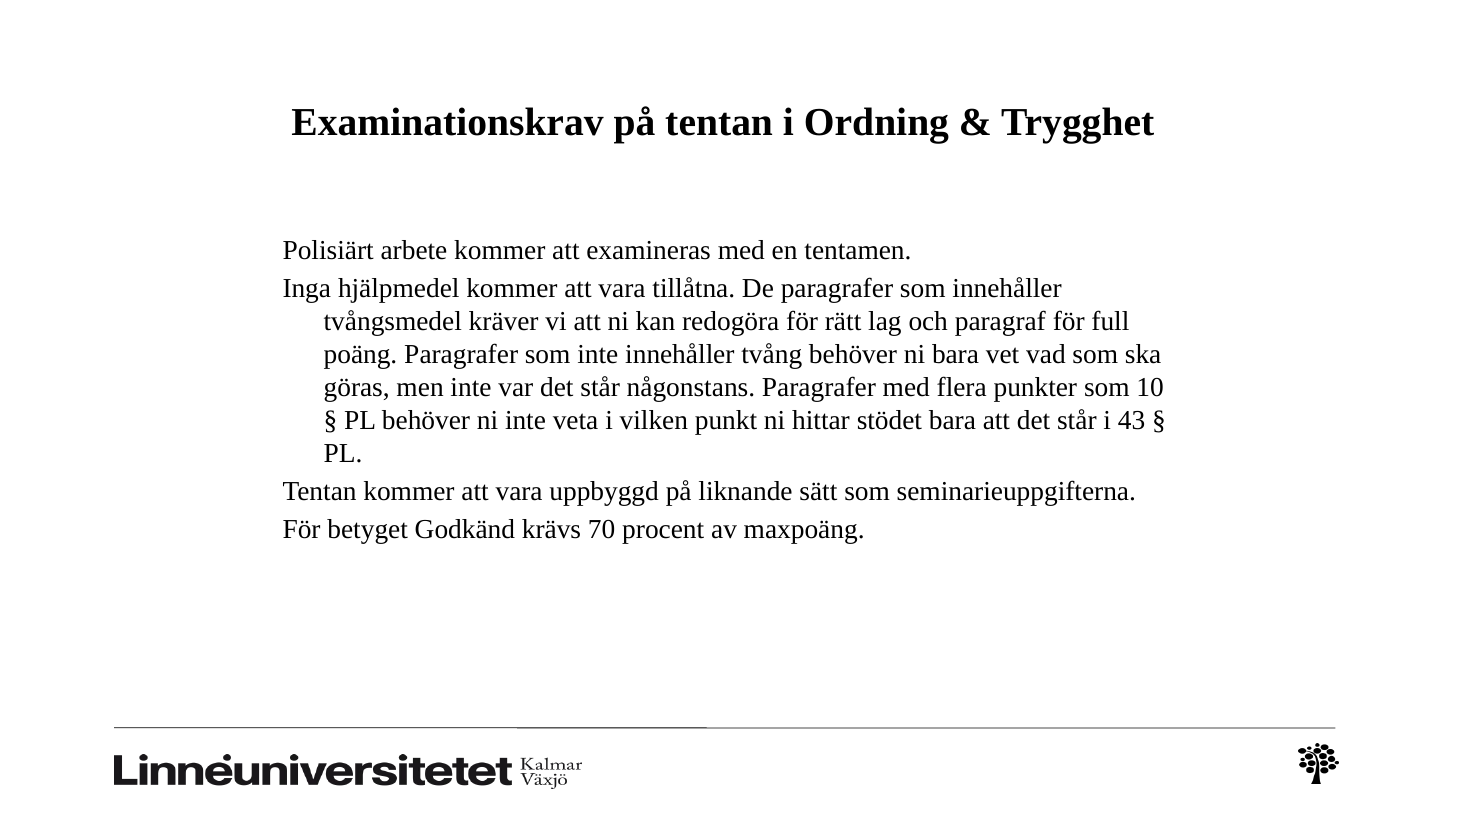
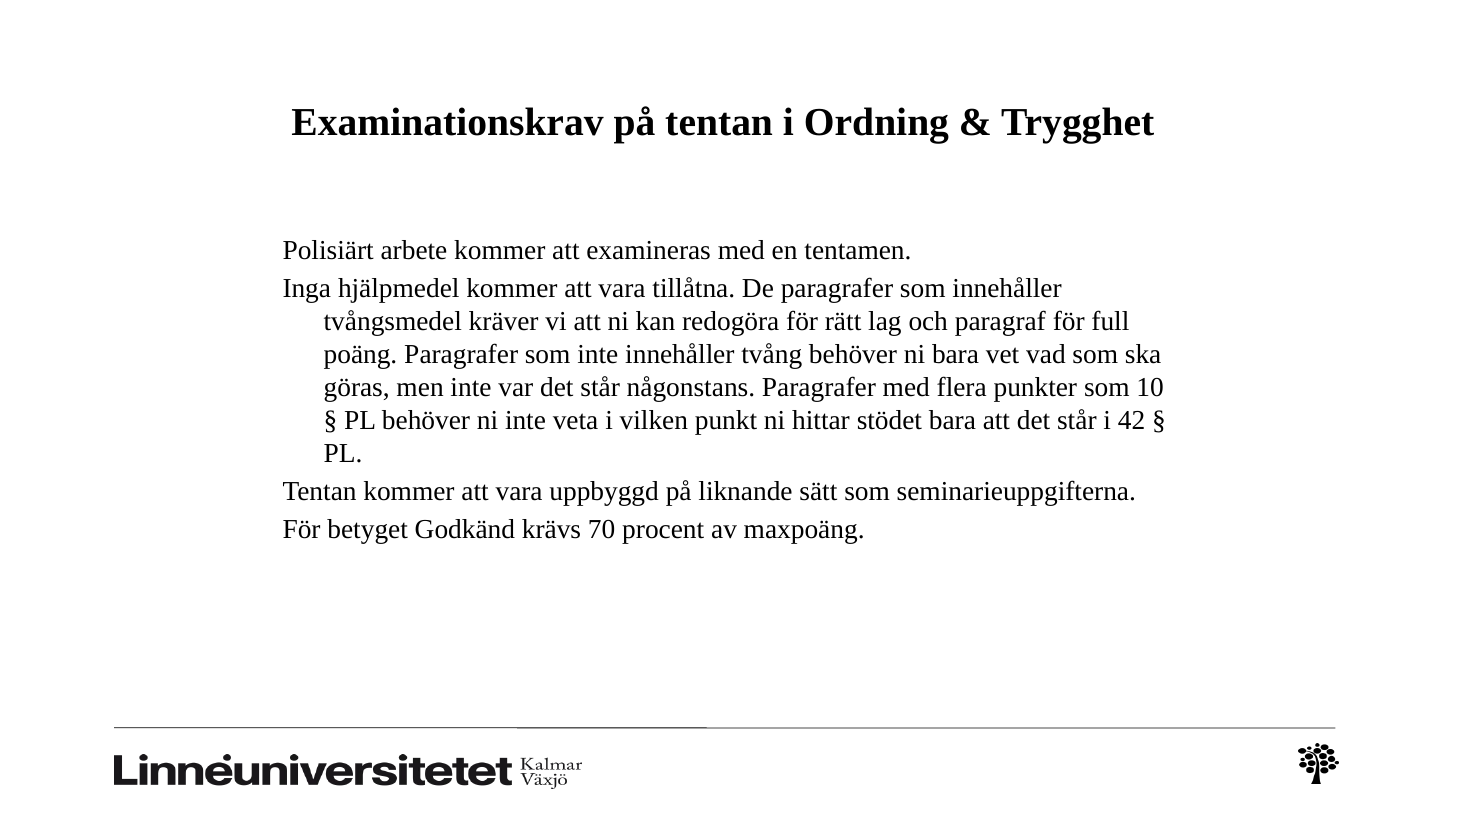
43: 43 -> 42
